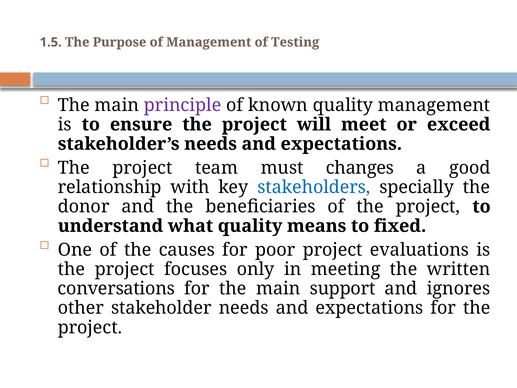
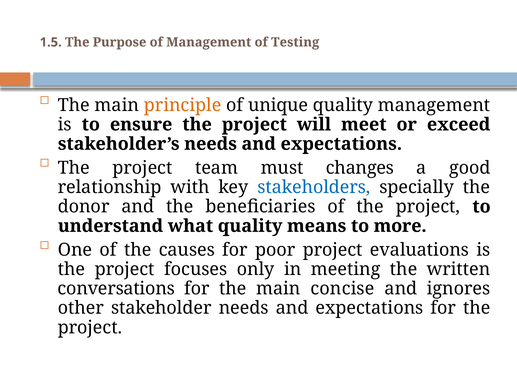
principle colour: purple -> orange
known: known -> unique
fixed: fixed -> more
support: support -> concise
